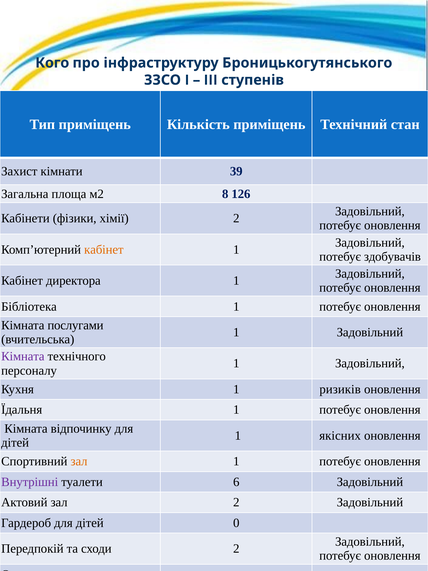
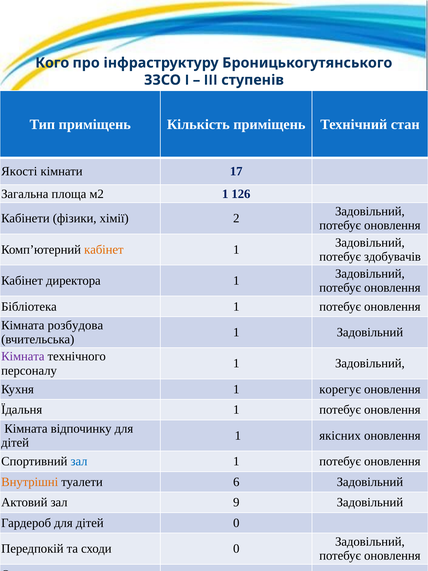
Захист: Захист -> Якості
39: 39 -> 17
м2 8: 8 -> 1
послугами: послугами -> розбудова
ризиків: ризиків -> корегує
зал at (79, 461) colour: orange -> blue
Внутрішні colour: purple -> orange
зал 2: 2 -> 9
сходи 2: 2 -> 0
